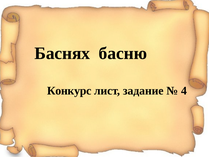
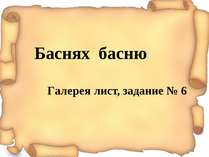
Конкурс: Конкурс -> Галерея
4: 4 -> 6
